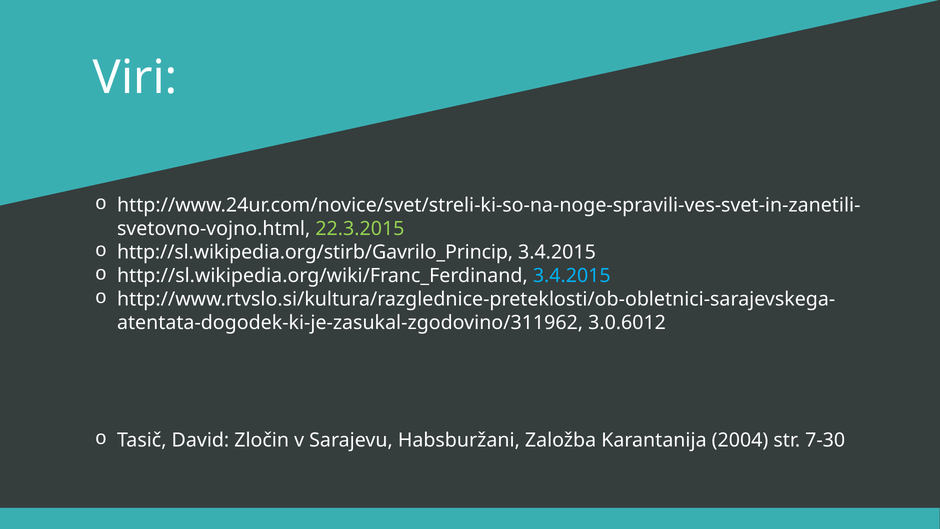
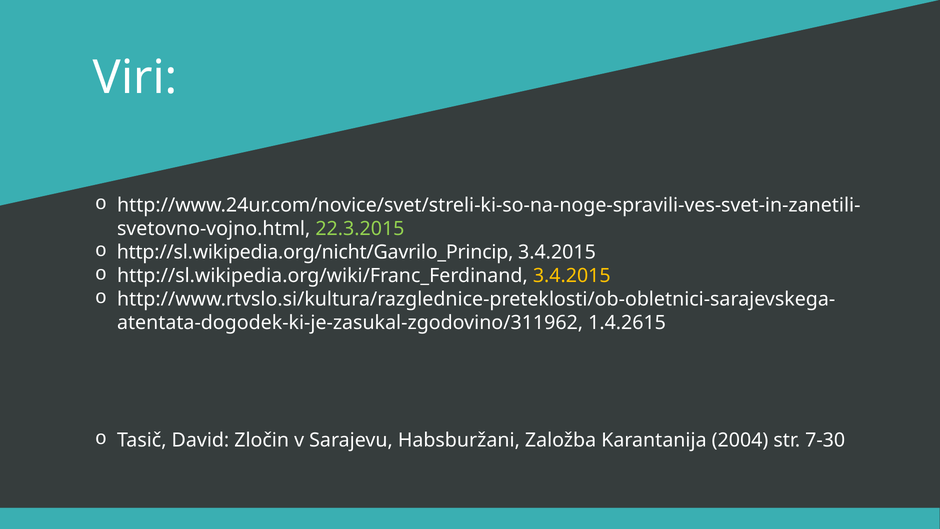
http://sl.wikipedia.org/stirb/Gavrilo_Princip: http://sl.wikipedia.org/stirb/Gavrilo_Princip -> http://sl.wikipedia.org/nicht/Gavrilo_Princip
3.4.2015 at (572, 276) colour: light blue -> yellow
3.0.6012: 3.0.6012 -> 1.4.2615
